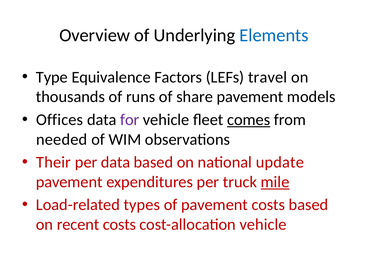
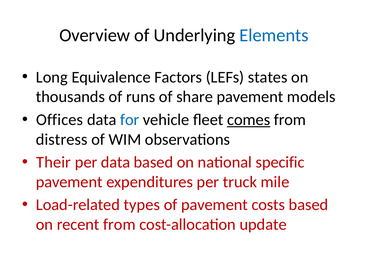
Type: Type -> Long
travel: travel -> states
for colour: purple -> blue
needed: needed -> distress
update: update -> specific
mile underline: present -> none
recent costs: costs -> from
cost-allocation vehicle: vehicle -> update
